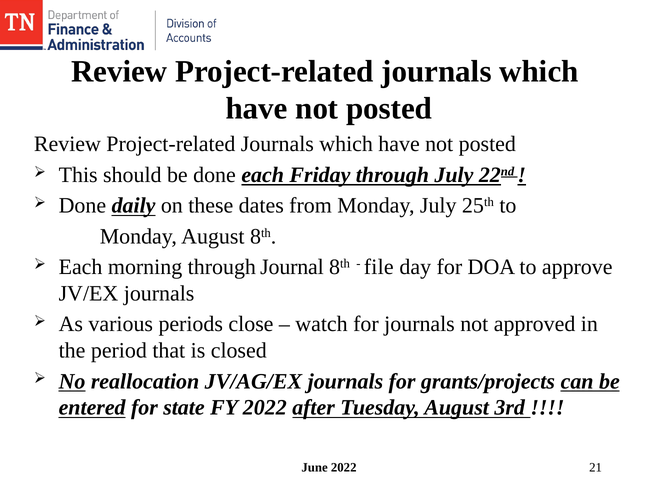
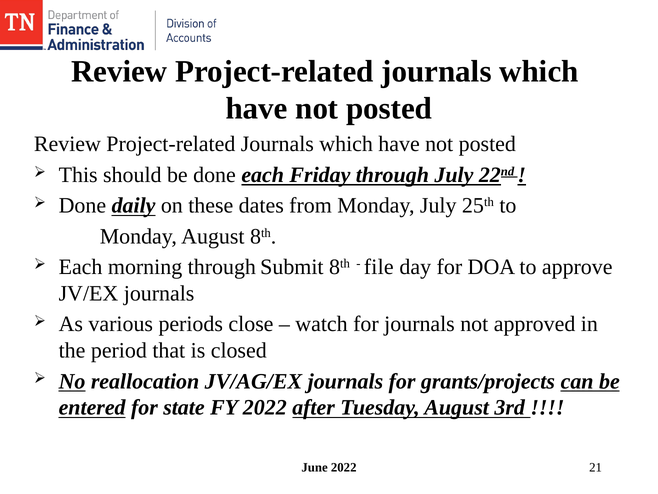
Journal: Journal -> Submit
